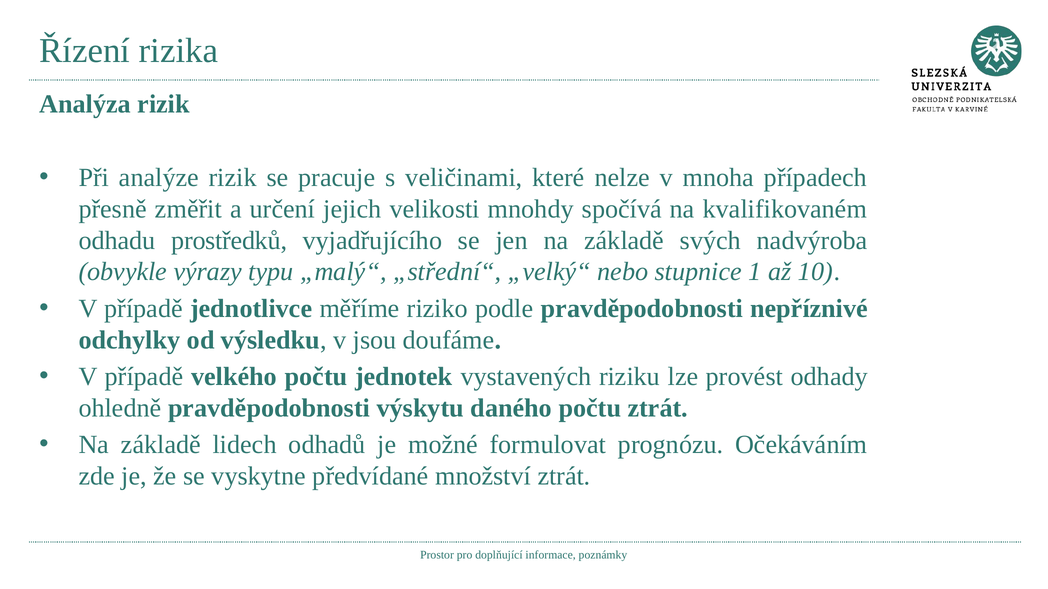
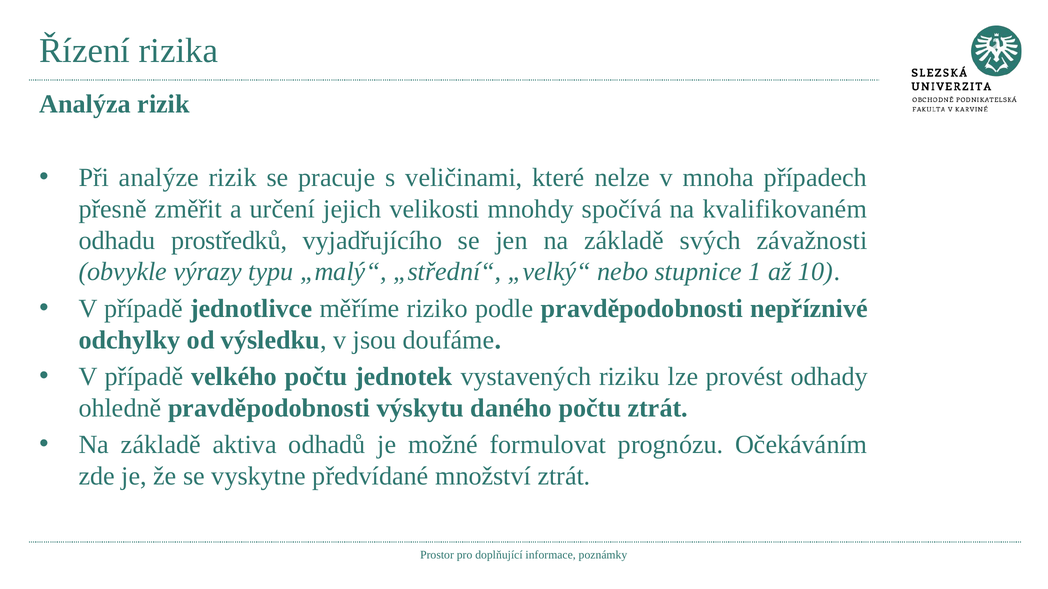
nadvýroba: nadvýroba -> závažnosti
lidech: lidech -> aktiva
